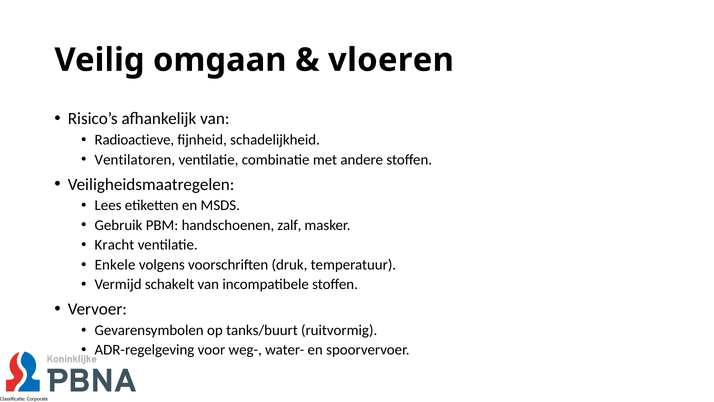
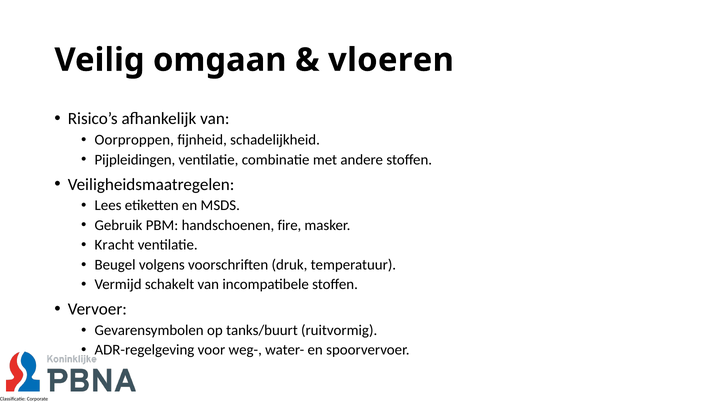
Radioactieve: Radioactieve -> Oorproppen
Ventilatoren: Ventilatoren -> Pijpleidingen
zalf: zalf -> fire
Enkele: Enkele -> Beugel
